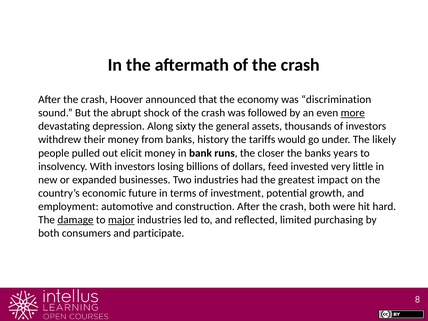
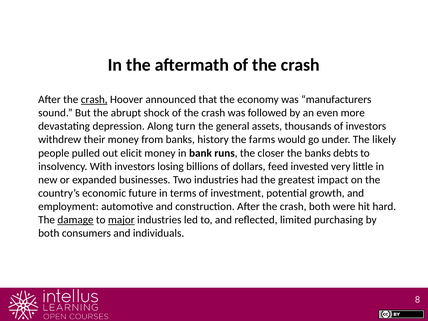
crash at (94, 100) underline: none -> present
discrimination: discrimination -> manufacturers
more underline: present -> none
sixty: sixty -> turn
tariffs: tariffs -> farms
years: years -> debts
participate: participate -> individuals
